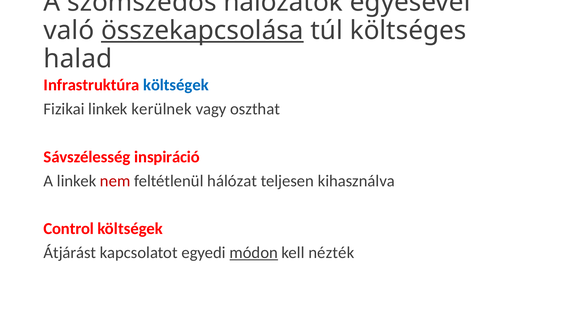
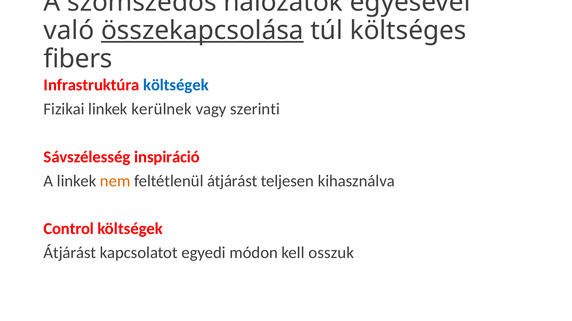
halad: halad -> fibers
oszthat: oszthat -> szerinti
nem colour: red -> orange
feltétlenül hálózat: hálózat -> átjárást
módon underline: present -> none
nézték: nézték -> osszuk
